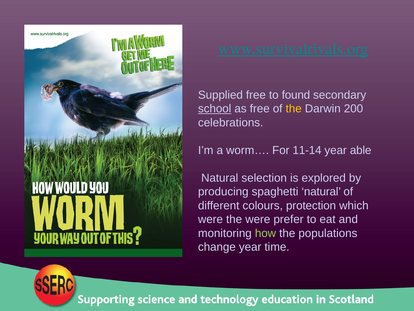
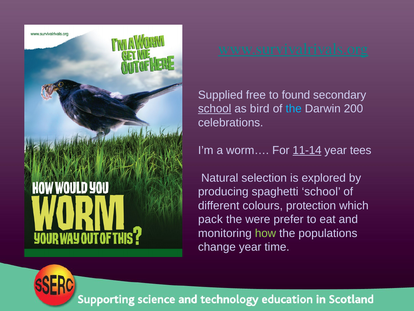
as free: free -> bird
the at (294, 109) colour: yellow -> light blue
11-14 underline: none -> present
able: able -> tees
spaghetti natural: natural -> school
were at (210, 219): were -> pack
